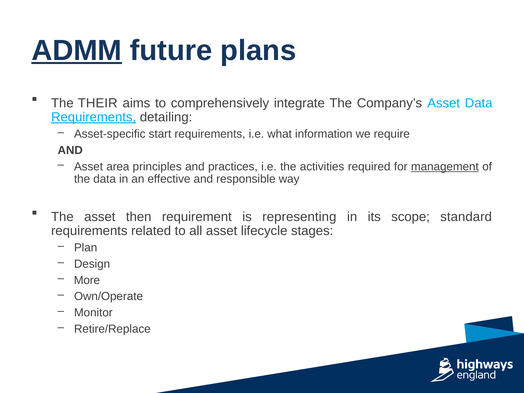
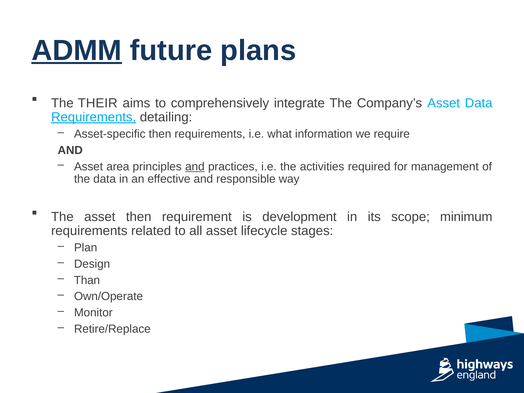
Asset-specific start: start -> then
and at (195, 167) underline: none -> present
management underline: present -> none
representing: representing -> development
standard: standard -> minimum
More: More -> Than
